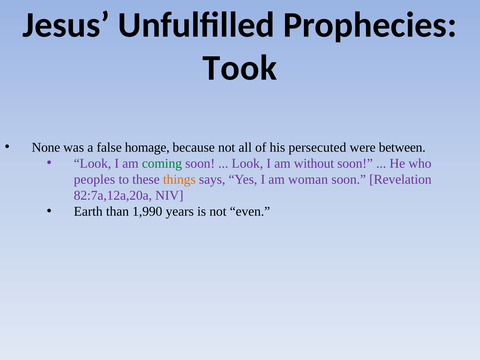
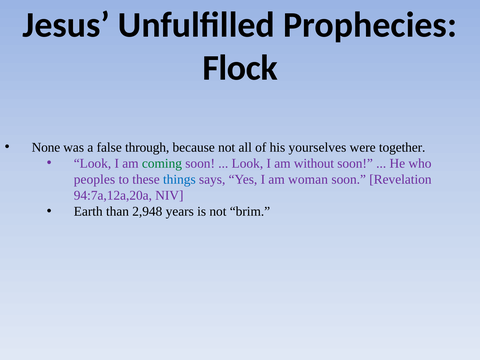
Took: Took -> Flock
homage: homage -> through
persecuted: persecuted -> yourselves
between: between -> together
things colour: orange -> blue
82:7a,12a,20a: 82:7a,12a,20a -> 94:7a,12a,20a
1,990: 1,990 -> 2,948
even: even -> brim
